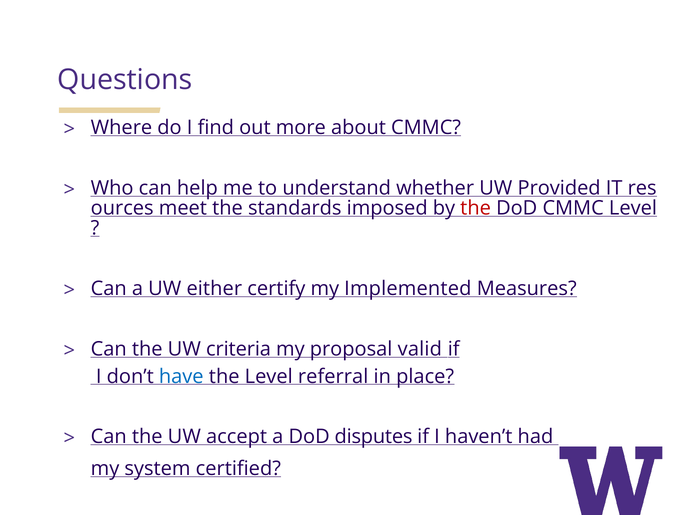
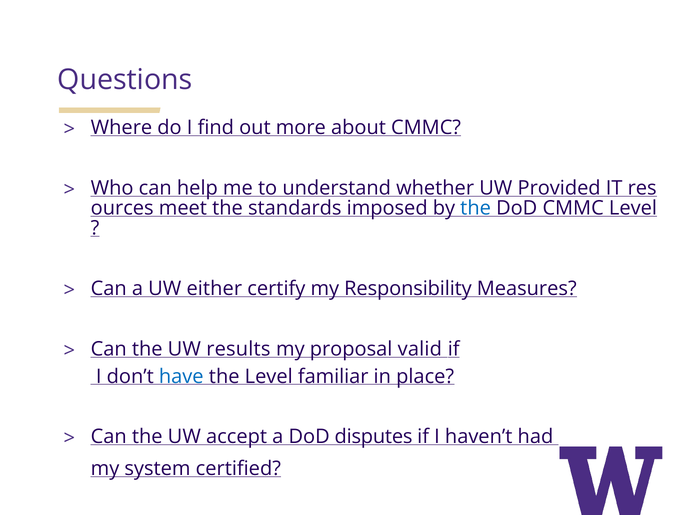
the at (476, 208) colour: red -> blue
Implemented: Implemented -> Responsibility
criteria: criteria -> results
referral: referral -> familiar
